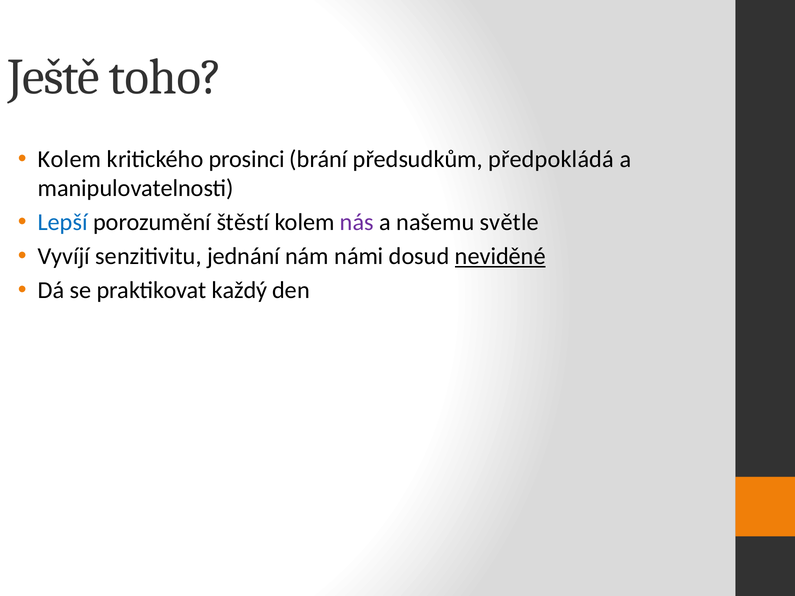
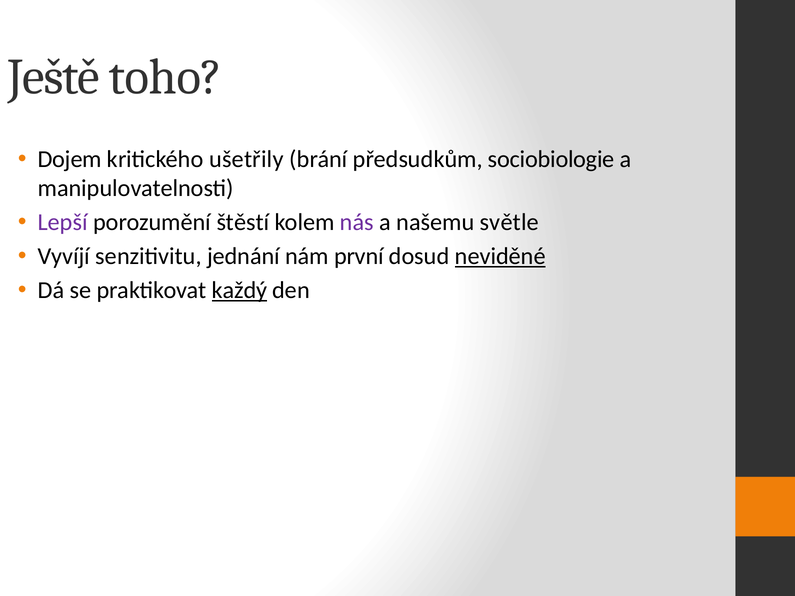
Kolem at (70, 159): Kolem -> Dojem
prosinci: prosinci -> ušetřily
předpokládá: předpokládá -> sociobiologie
Lepší colour: blue -> purple
námi: námi -> první
každý underline: none -> present
